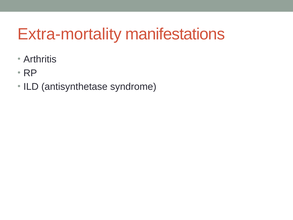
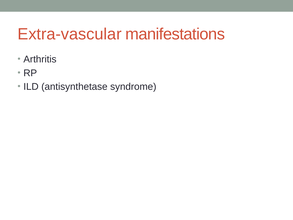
Extra-mortality: Extra-mortality -> Extra-vascular
